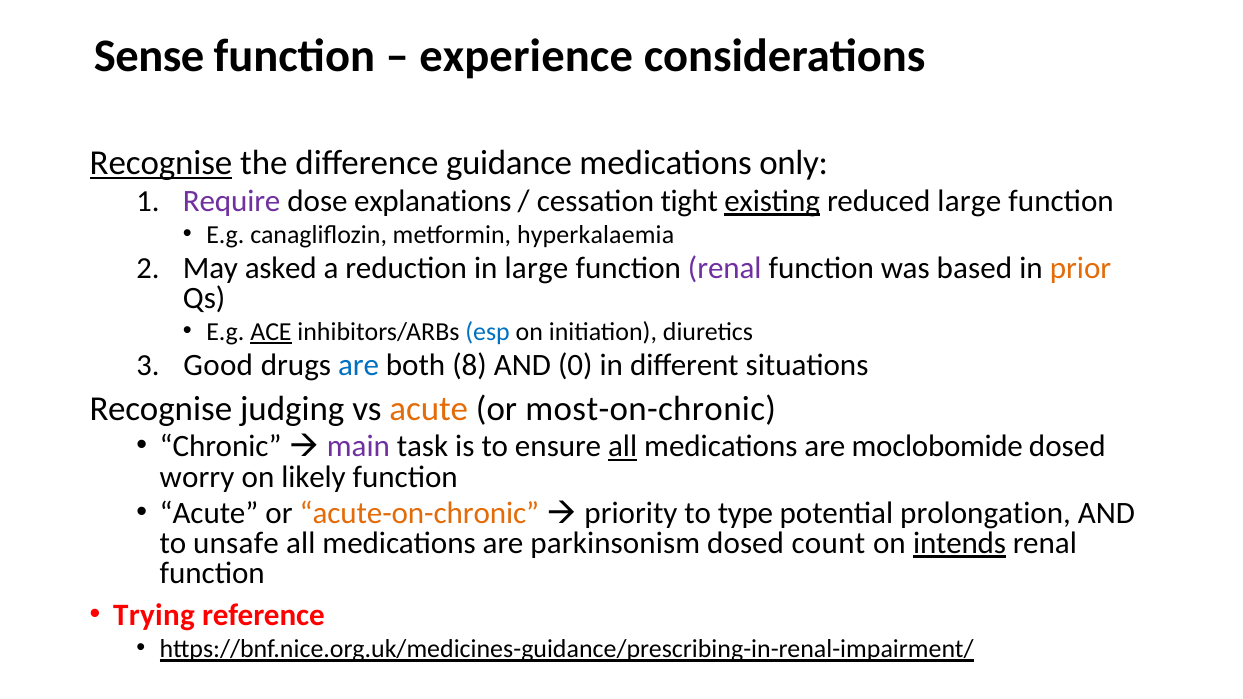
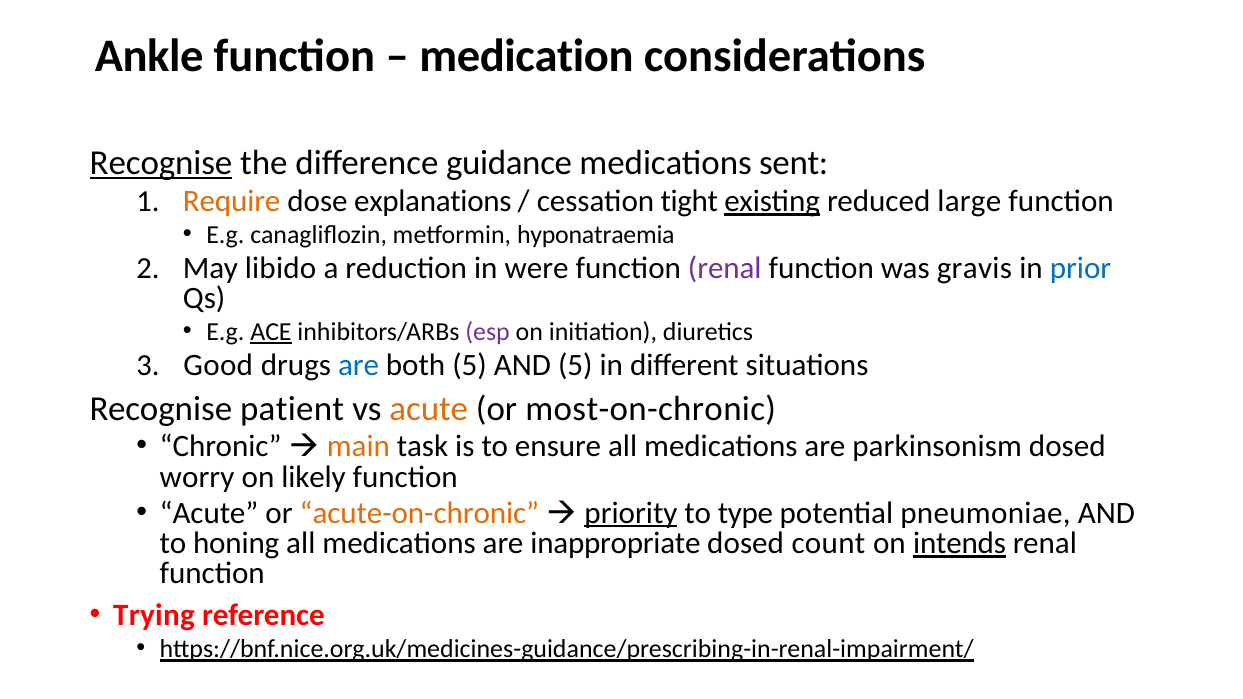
Sense: Sense -> Ankle
experience: experience -> medication
only: only -> sent
Require colour: purple -> orange
hyperkalaemia: hyperkalaemia -> hyponatraemia
asked: asked -> libido
in large: large -> were
based: based -> gravis
prior colour: orange -> blue
esp colour: blue -> purple
both 8: 8 -> 5
AND 0: 0 -> 5
judging: judging -> patient
main colour: purple -> orange
all at (623, 447) underline: present -> none
moclobomide: moclobomide -> parkinsonism
priority underline: none -> present
prolongation: prolongation -> pneumoniae
unsafe: unsafe -> honing
parkinsonism: parkinsonism -> inappropriate
